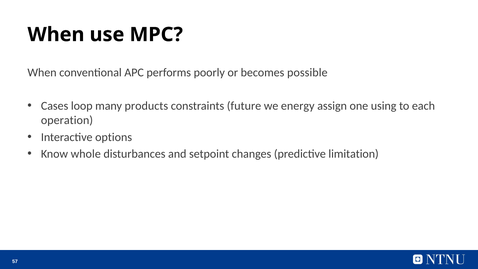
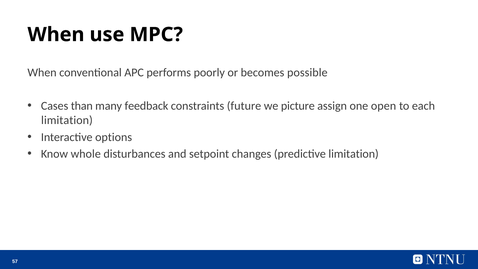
loop: loop -> than
products: products -> feedback
energy: energy -> picture
using: using -> open
operation at (67, 120): operation -> limitation
